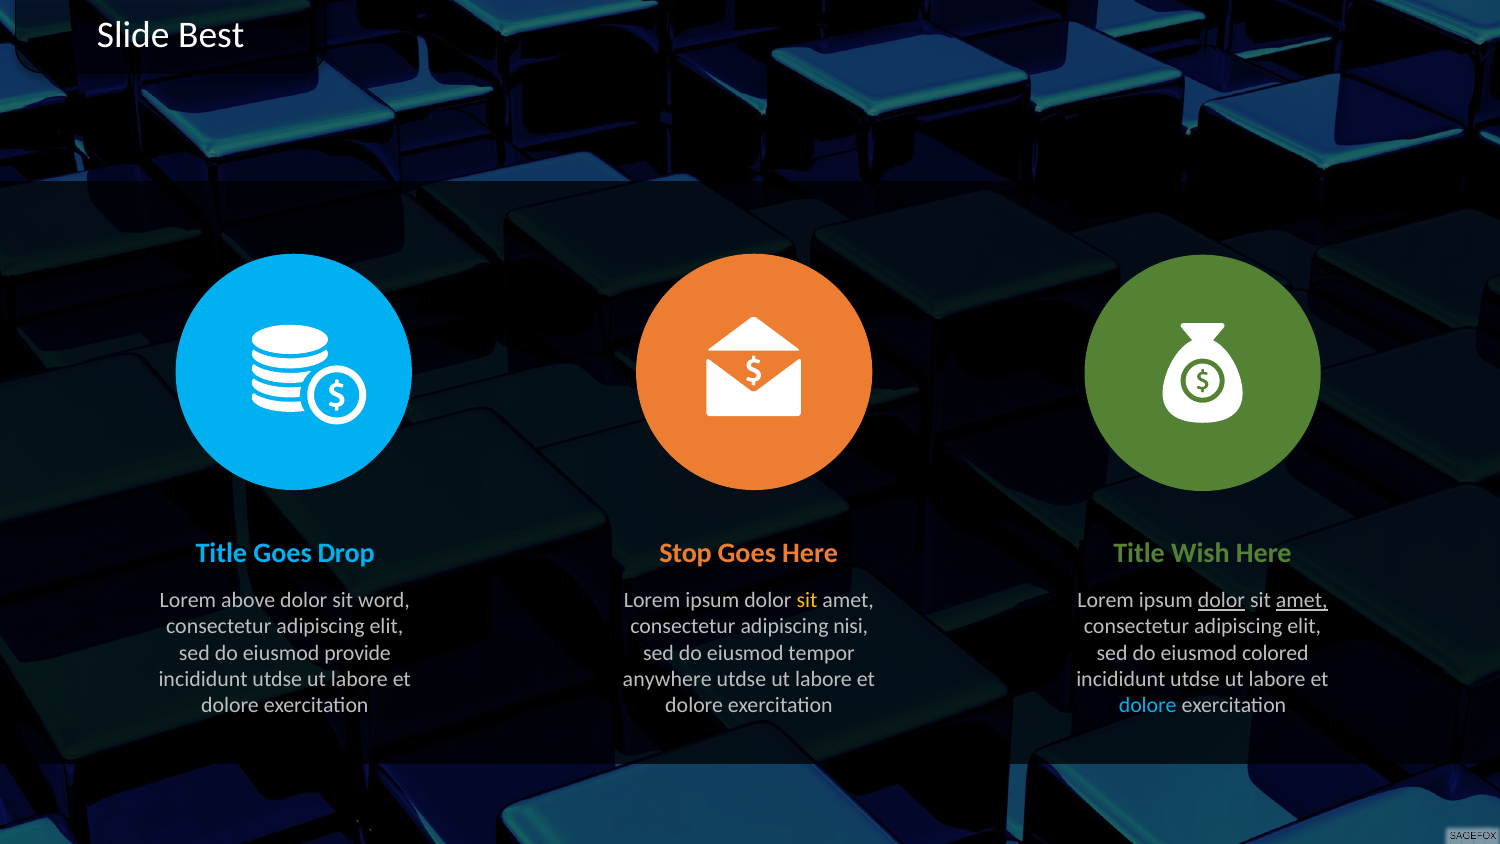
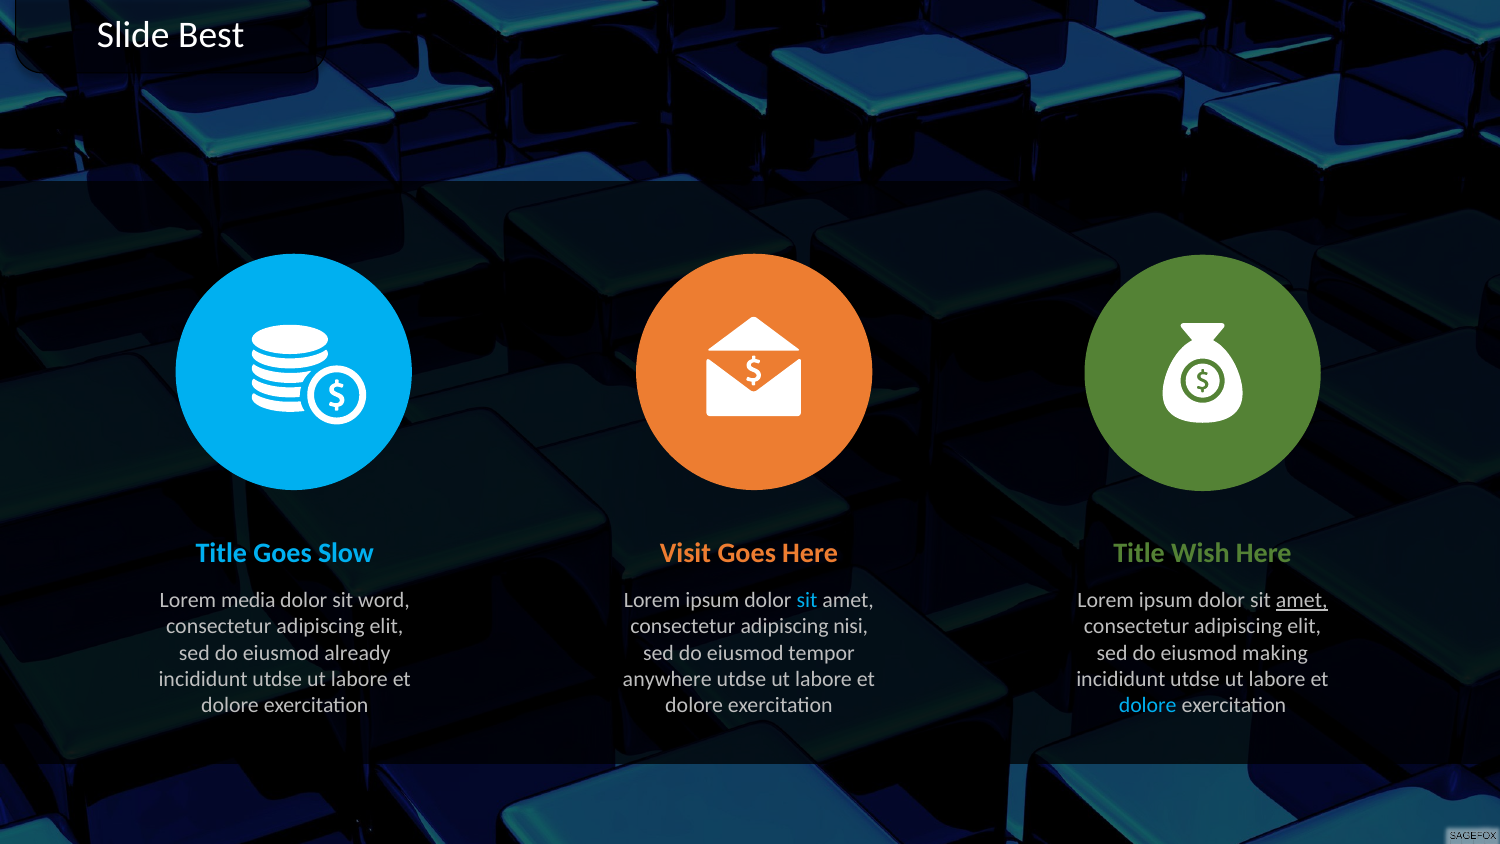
Drop: Drop -> Slow
Stop: Stop -> Visit
above: above -> media
sit at (807, 600) colour: yellow -> light blue
dolor at (1222, 600) underline: present -> none
provide: provide -> already
colored: colored -> making
